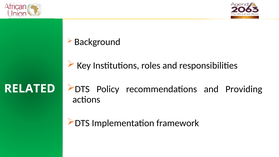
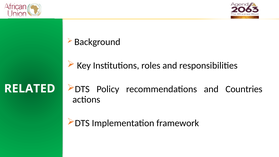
Providing: Providing -> Countries
